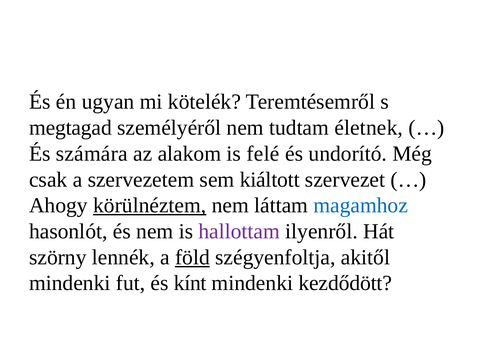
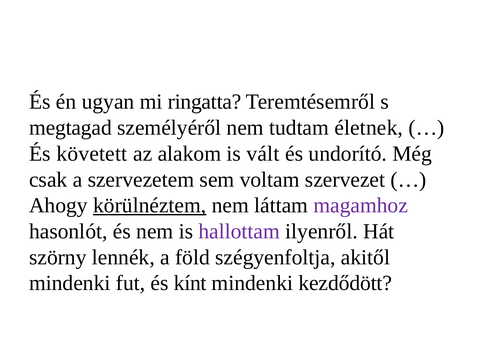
kötelék: kötelék -> ringatta
számára: számára -> követett
felé: felé -> vált
kiáltott: kiáltott -> voltam
magamhoz colour: blue -> purple
föld underline: present -> none
